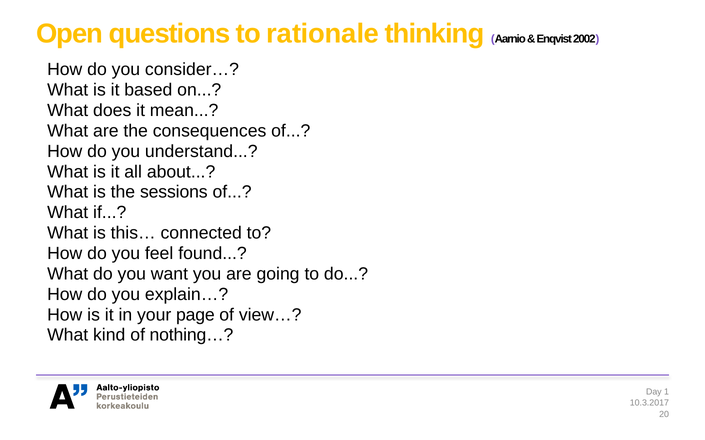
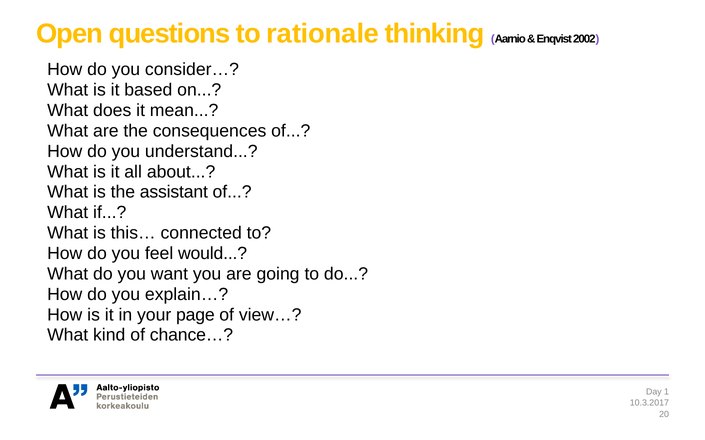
sessions: sessions -> assistant
found: found -> would
nothing…: nothing… -> chance…
